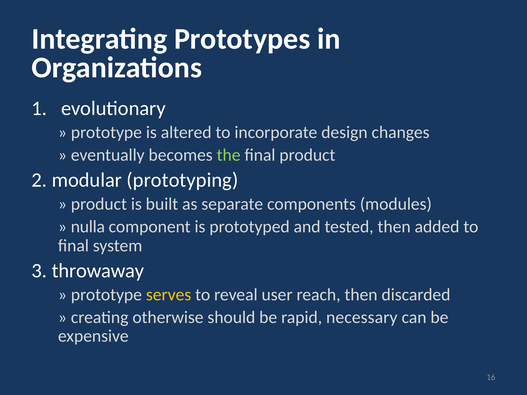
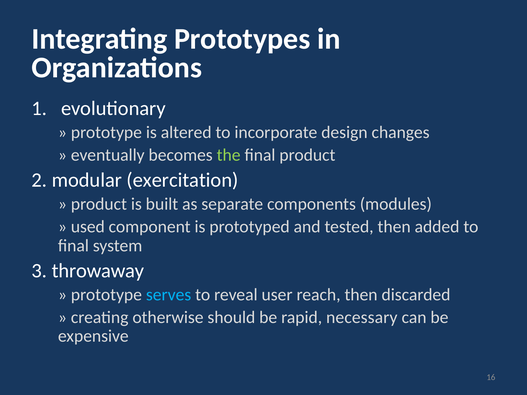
prototyping: prototyping -> exercitation
nulla: nulla -> used
serves colour: yellow -> light blue
